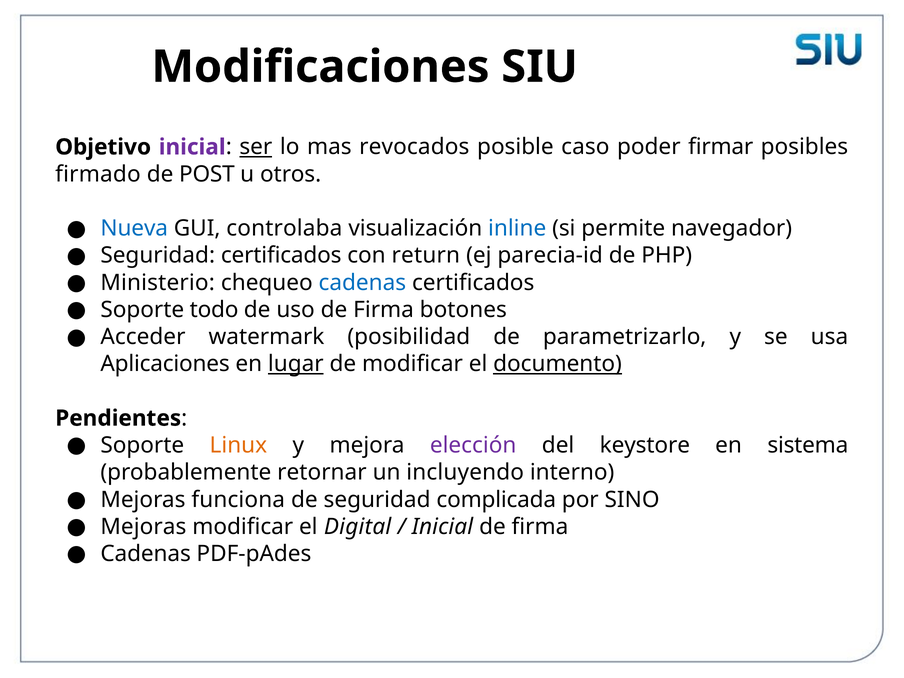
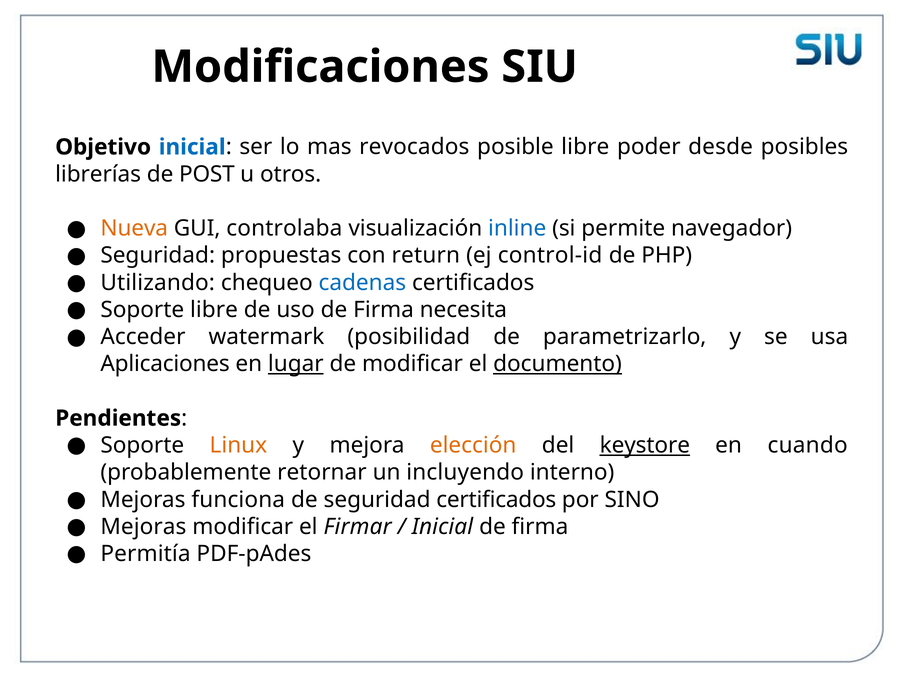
inicial at (192, 147) colour: purple -> blue
ser underline: present -> none
posible caso: caso -> libre
firmar: firmar -> desde
firmado: firmado -> librerías
Nueva colour: blue -> orange
Seguridad certificados: certificados -> propuestas
parecia-id: parecia-id -> control-id
Ministerio: Ministerio -> Utilizando
Soporte todo: todo -> libre
botones: botones -> necesita
elección colour: purple -> orange
keystore underline: none -> present
sistema: sistema -> cuando
seguridad complicada: complicada -> certificados
Digital: Digital -> Firmar
Cadenas at (146, 554): Cadenas -> Permitía
